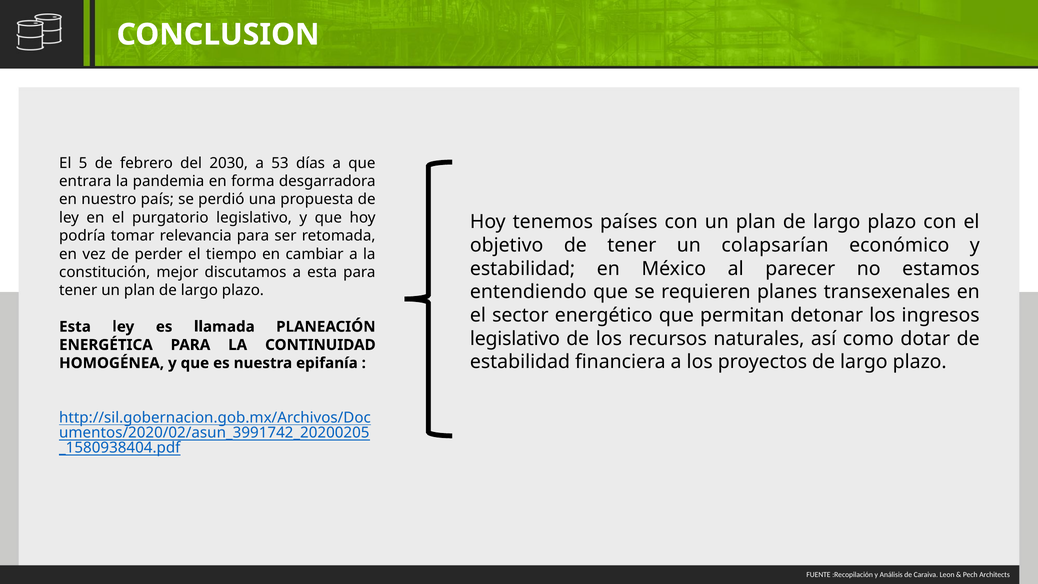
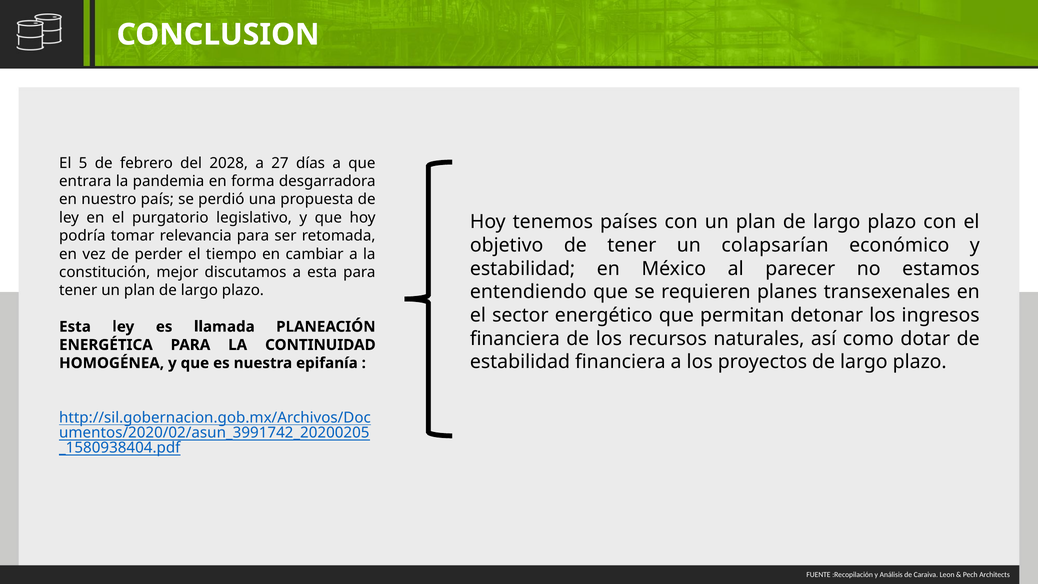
2030: 2030 -> 2028
53: 53 -> 27
legislativo at (515, 339): legislativo -> financiera
